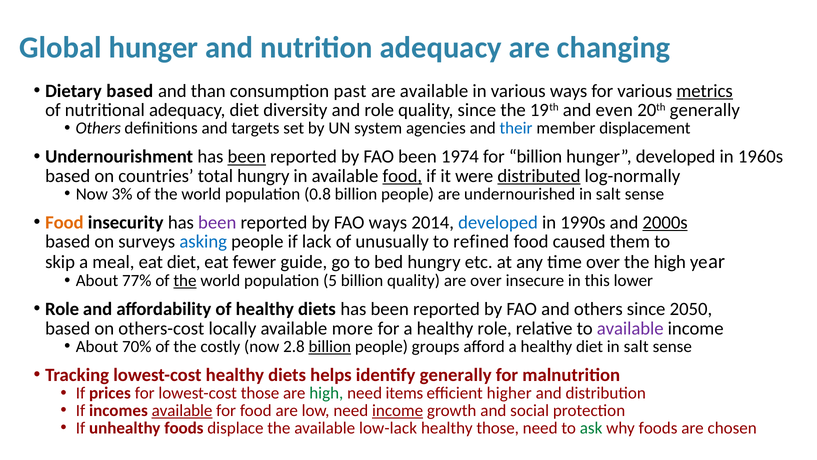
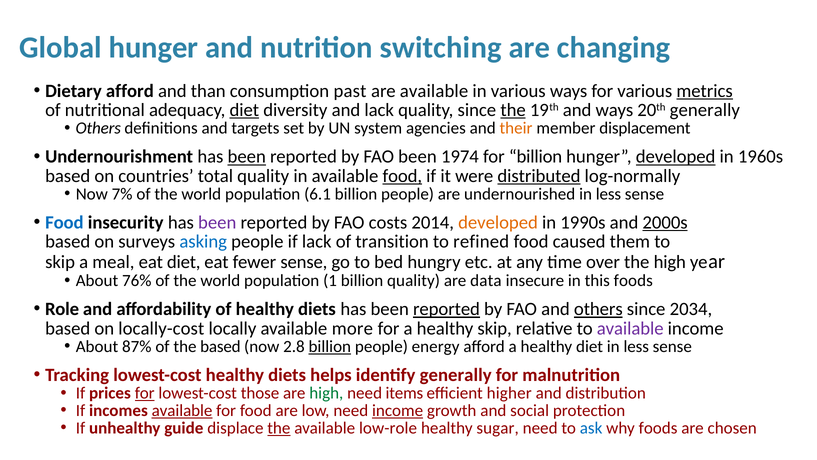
adequacy at (441, 48): adequacy -> switching
Dietary based: based -> afford
diet at (244, 110) underline: none -> present
and role: role -> lack
the at (513, 110) underline: none -> present
and even: even -> ways
their colour: blue -> orange
developed at (676, 157) underline: none -> present
total hungry: hungry -> quality
3%: 3% -> 7%
0.8: 0.8 -> 6.1
undernourished in salt: salt -> less
Food at (64, 222) colour: orange -> blue
FAO ways: ways -> costs
developed at (498, 222) colour: blue -> orange
unusually: unusually -> transition
fewer guide: guide -> sense
77%: 77% -> 76%
the at (185, 281) underline: present -> none
5: 5 -> 1
are over: over -> data
this lower: lower -> foods
reported at (446, 309) underline: none -> present
others at (598, 309) underline: none -> present
2050: 2050 -> 2034
others-cost: others-cost -> locally-cost
healthy role: role -> skip
70%: 70% -> 87%
the costly: costly -> based
groups: groups -> energy
diet in salt: salt -> less
for at (145, 393) underline: none -> present
unhealthy foods: foods -> guide
the at (279, 428) underline: none -> present
low-lack: low-lack -> low-role
healthy those: those -> sugar
ask colour: green -> blue
